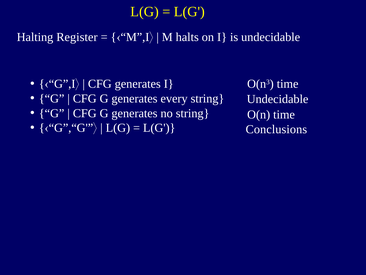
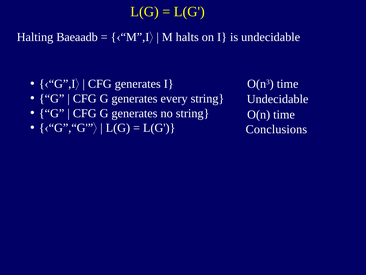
Register: Register -> Baeaadb
